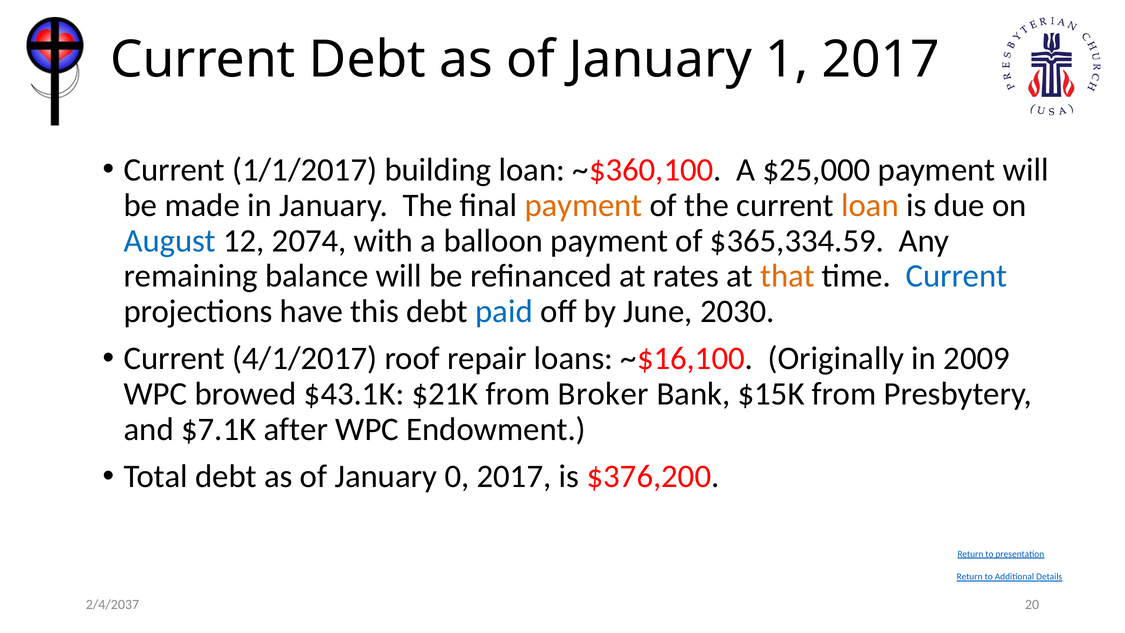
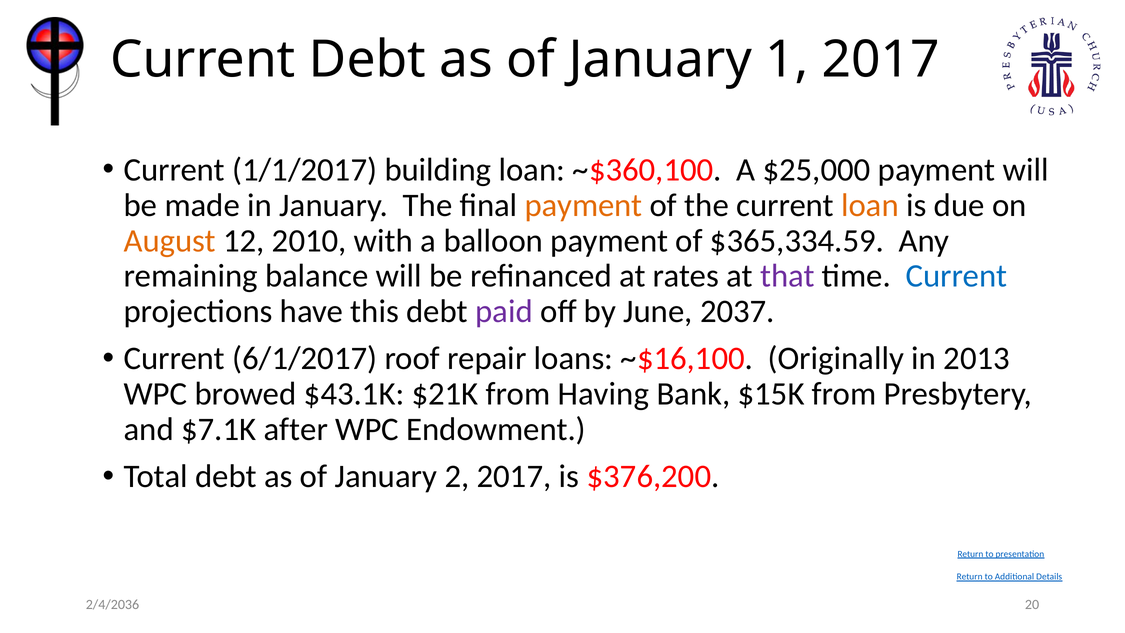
August colour: blue -> orange
2074: 2074 -> 2010
that colour: orange -> purple
paid colour: blue -> purple
2030: 2030 -> 2037
4/1/2017: 4/1/2017 -> 6/1/2017
2009: 2009 -> 2013
Broker: Broker -> Having
0: 0 -> 2
2/4/2037: 2/4/2037 -> 2/4/2036
